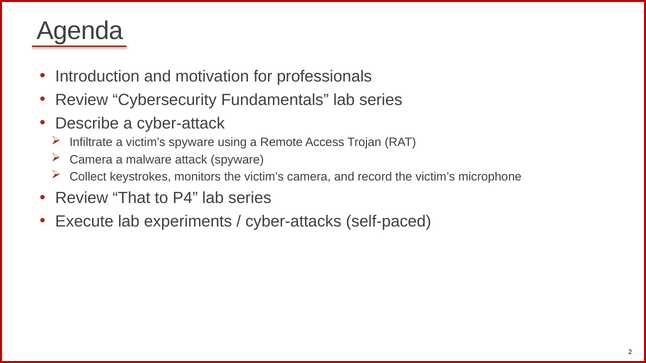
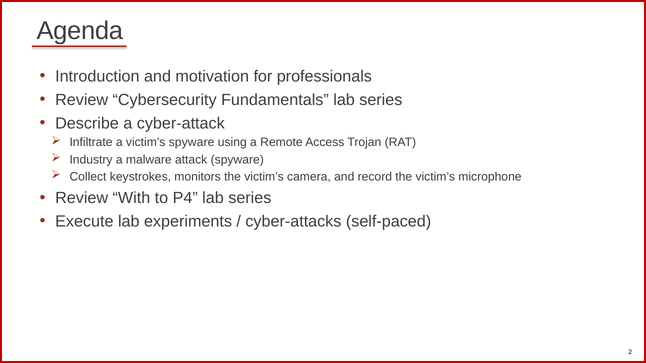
Camera at (91, 160): Camera -> Industry
That: That -> With
